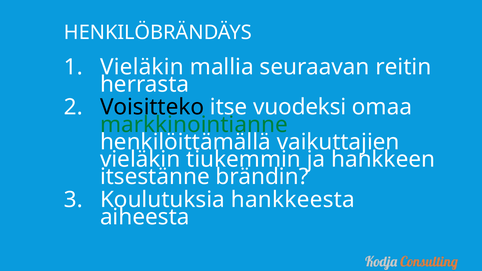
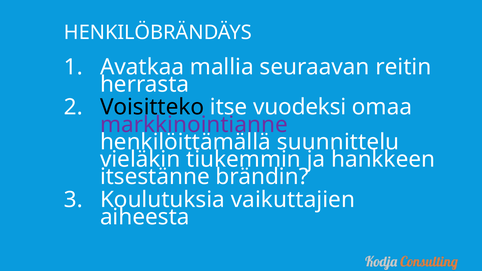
Vieläkin at (142, 67): Vieläkin -> Avatkaa
markkinointianne colour: green -> purple
vaikuttajien: vaikuttajien -> suunnittelu
hankkeesta: hankkeesta -> vaikuttajien
